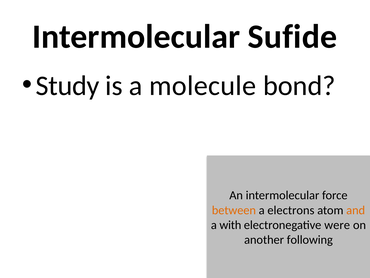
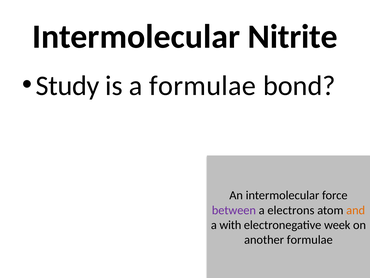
Sufide: Sufide -> Nitrite
a molecule: molecule -> formulae
between colour: orange -> purple
were: were -> week
another following: following -> formulae
